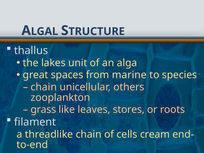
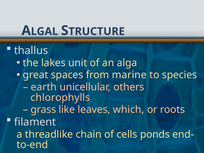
chain at (44, 87): chain -> earth
zooplankton: zooplankton -> chlorophylls
stores: stores -> which
cream: cream -> ponds
